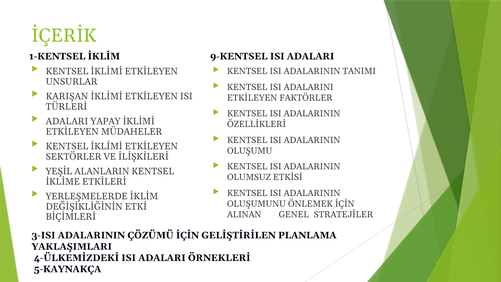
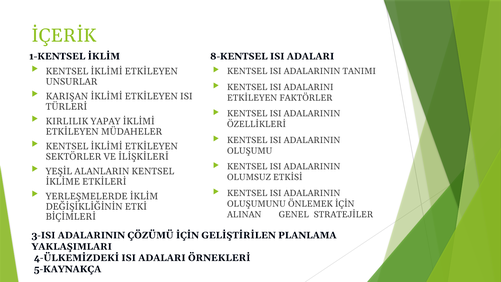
9-KENTSEL: 9-KENTSEL -> 8-KENTSEL
ADALARI at (67, 121): ADALARI -> KIRLILIK
